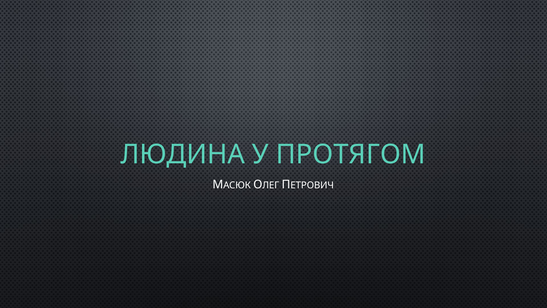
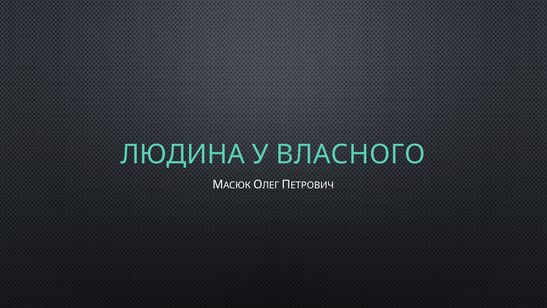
ПРОТЯГОМ: ПРОТЯГОМ -> ВЛАСНОГО
